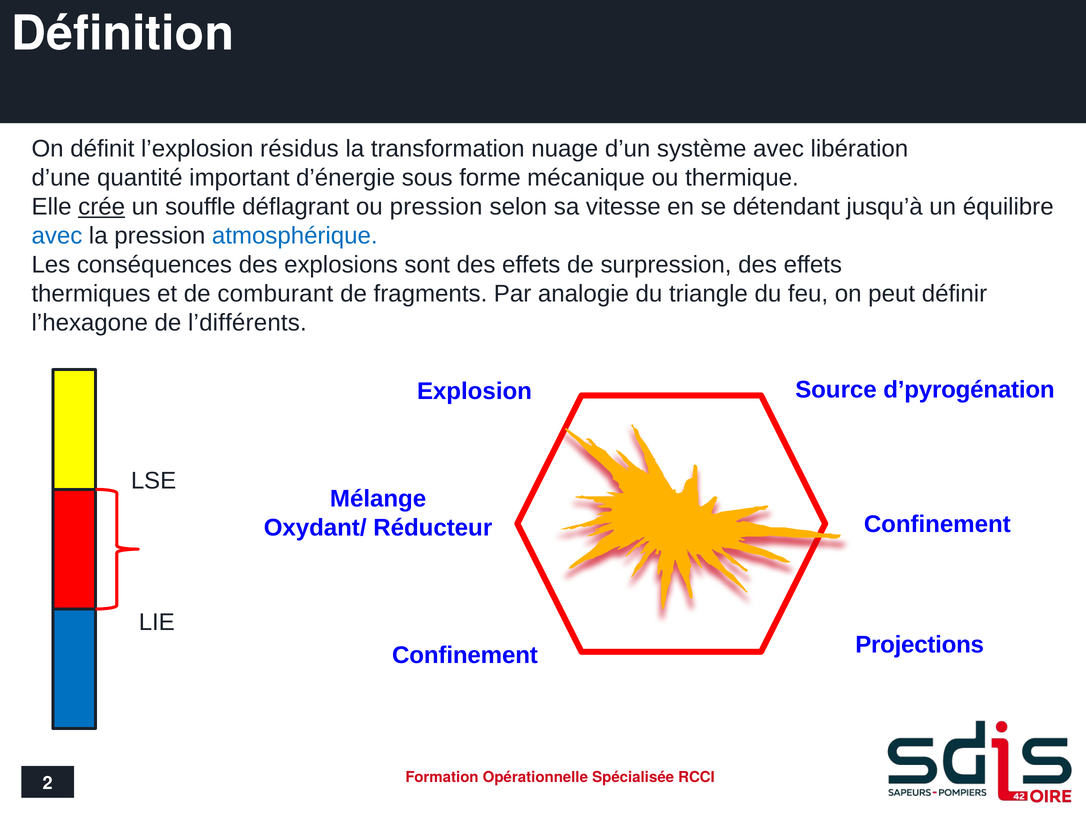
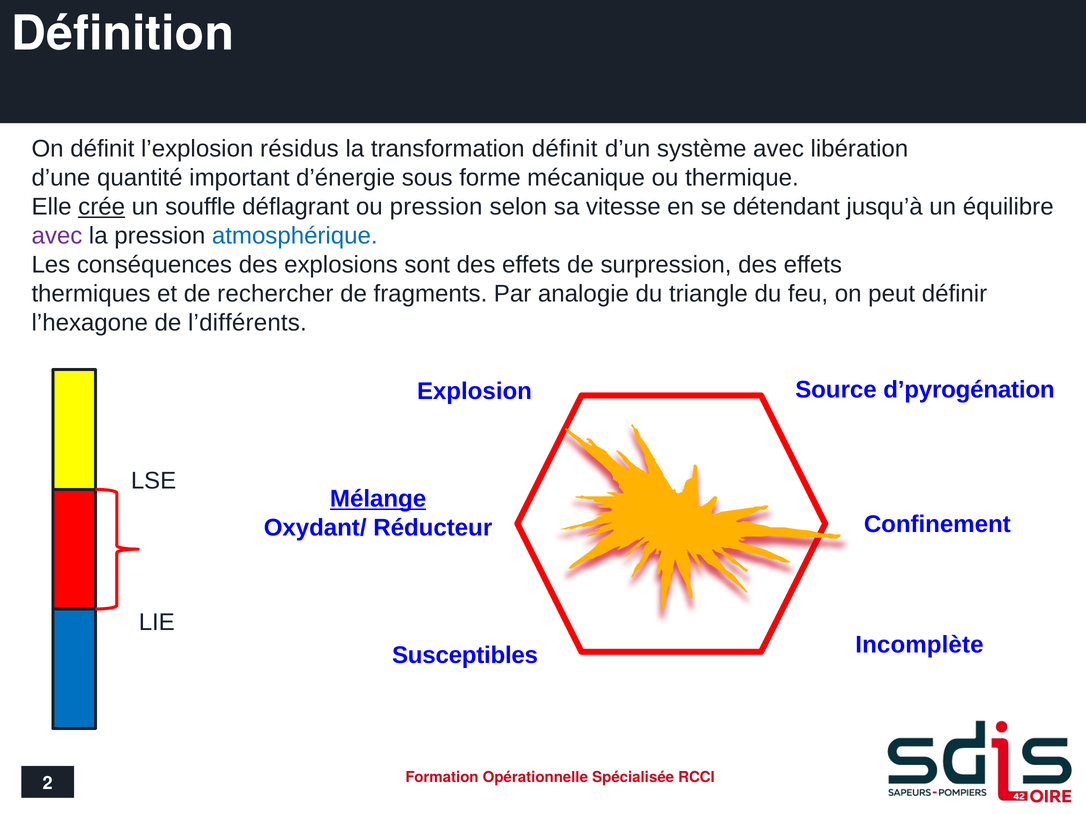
transformation nuage: nuage -> définit
avec at (57, 236) colour: blue -> purple
comburant: comburant -> rechercher
Mélange underline: none -> present
Projections: Projections -> Incomplète
Confinement at (465, 656): Confinement -> Susceptibles
